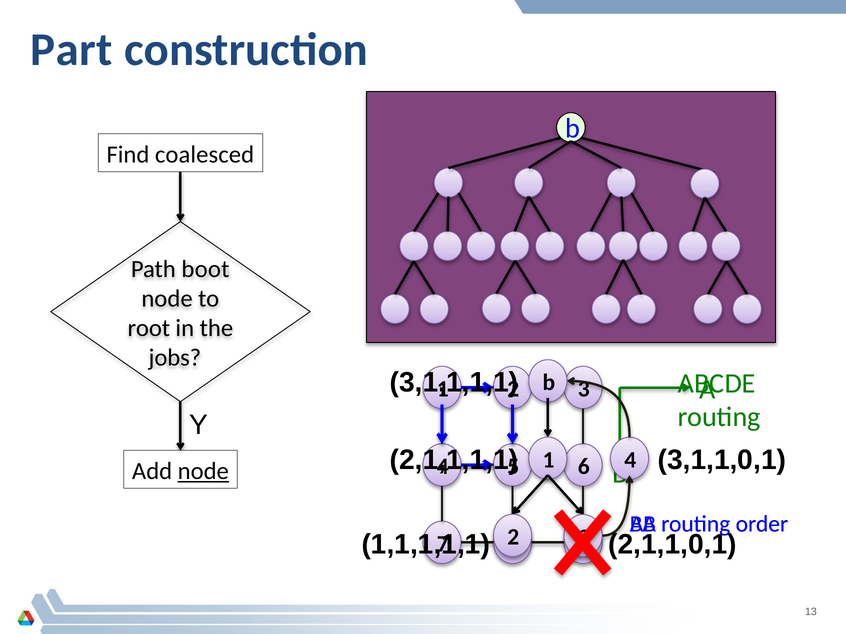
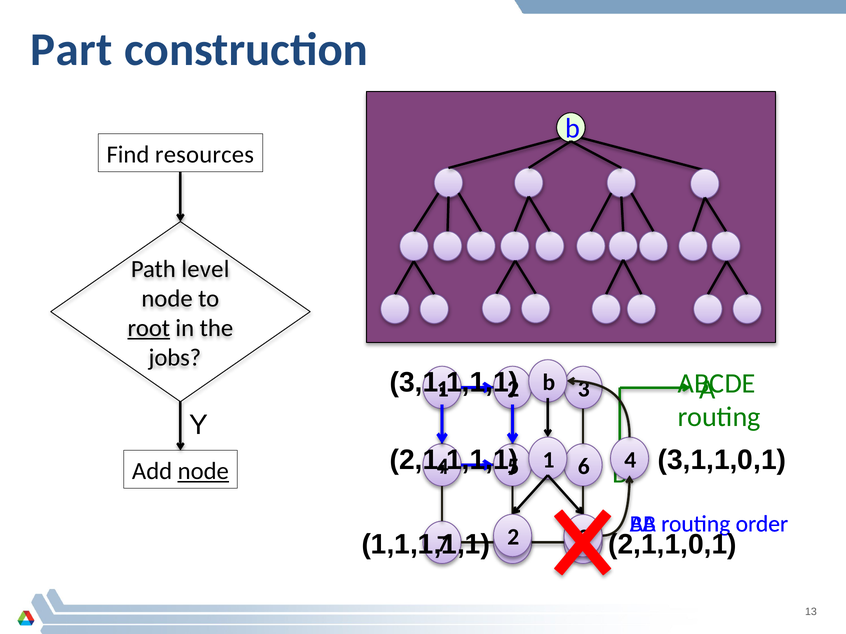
coalesced: coalesced -> resources
boot: boot -> level
root underline: none -> present
